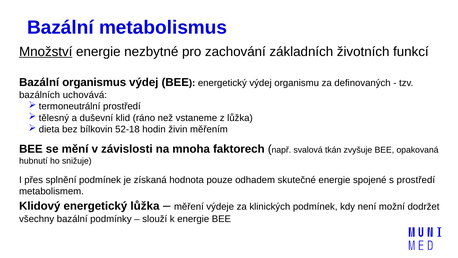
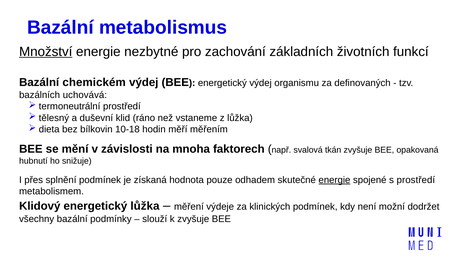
organismus: organismus -> chemickém
52-18: 52-18 -> 10-18
živin: živin -> měří
energie at (334, 180) underline: none -> present
k energie: energie -> zvyšuje
